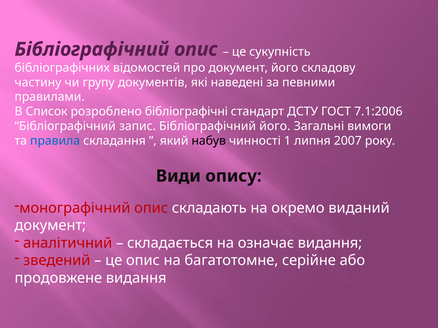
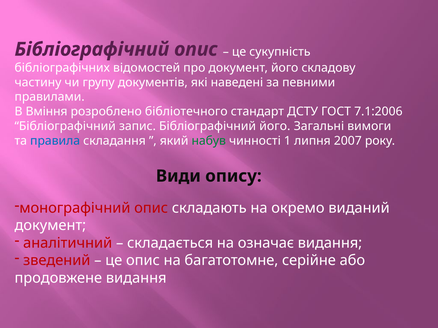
Список: Список -> Вміння
бібліографічні: бібліографічні -> бібліотечного
набув colour: black -> green
